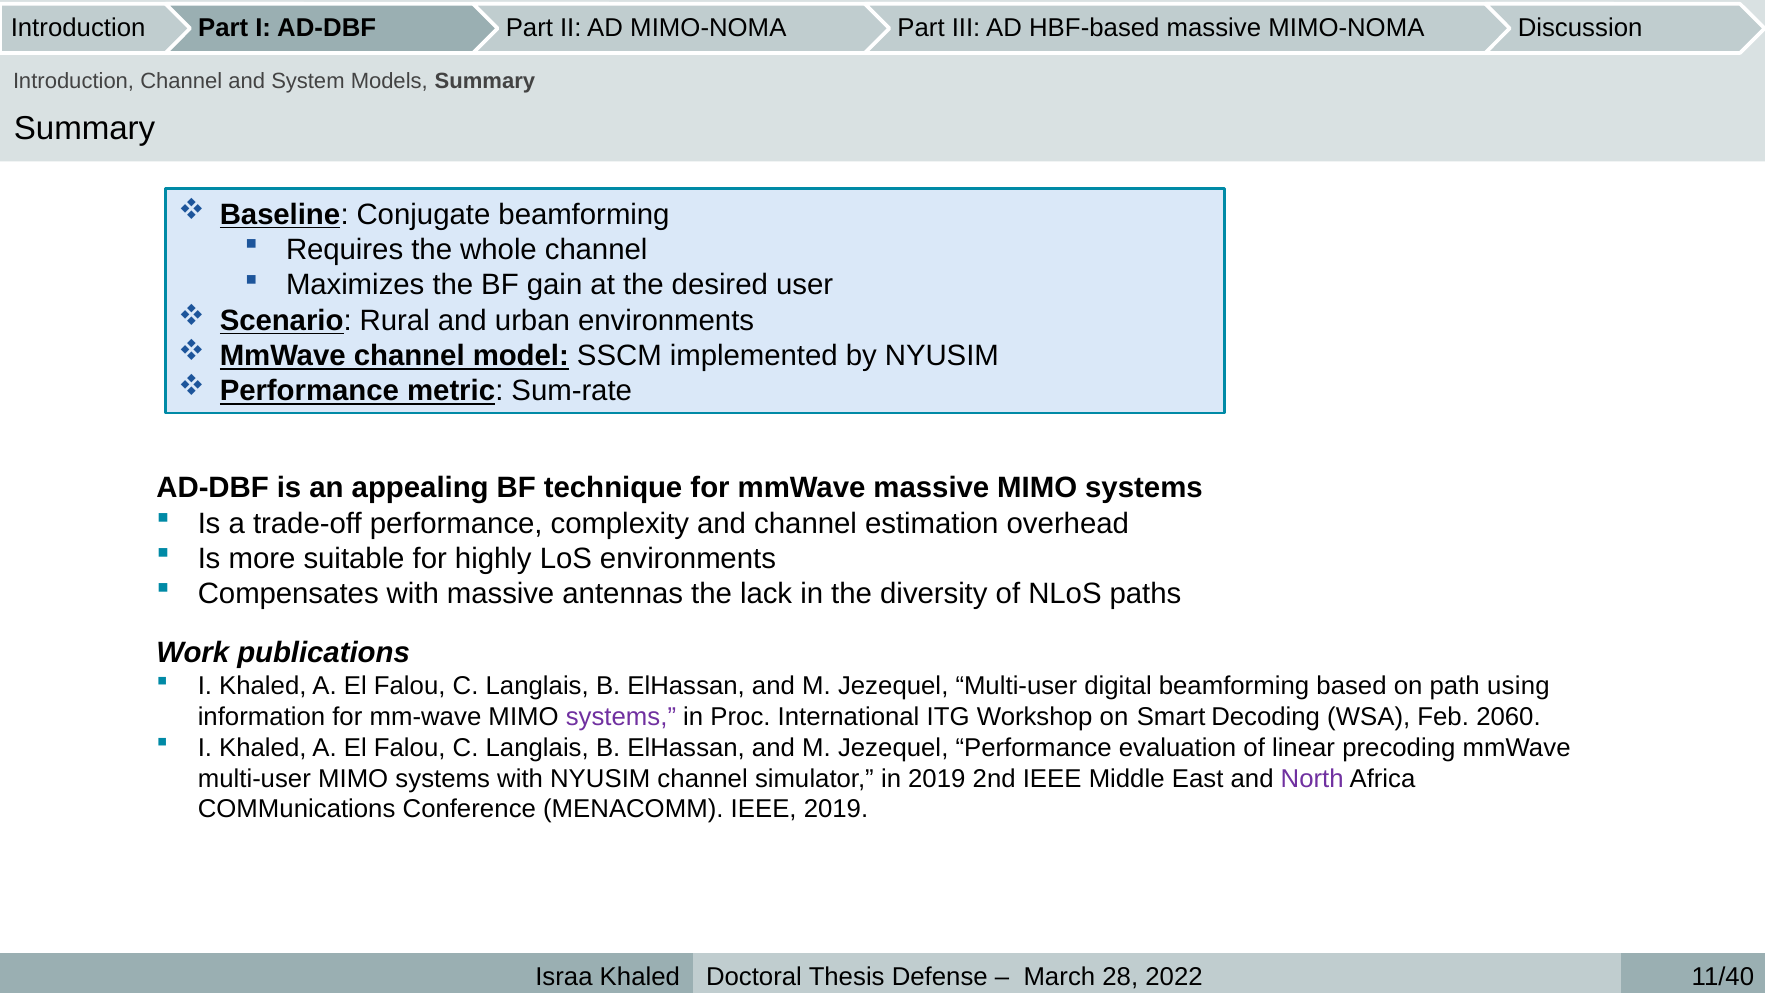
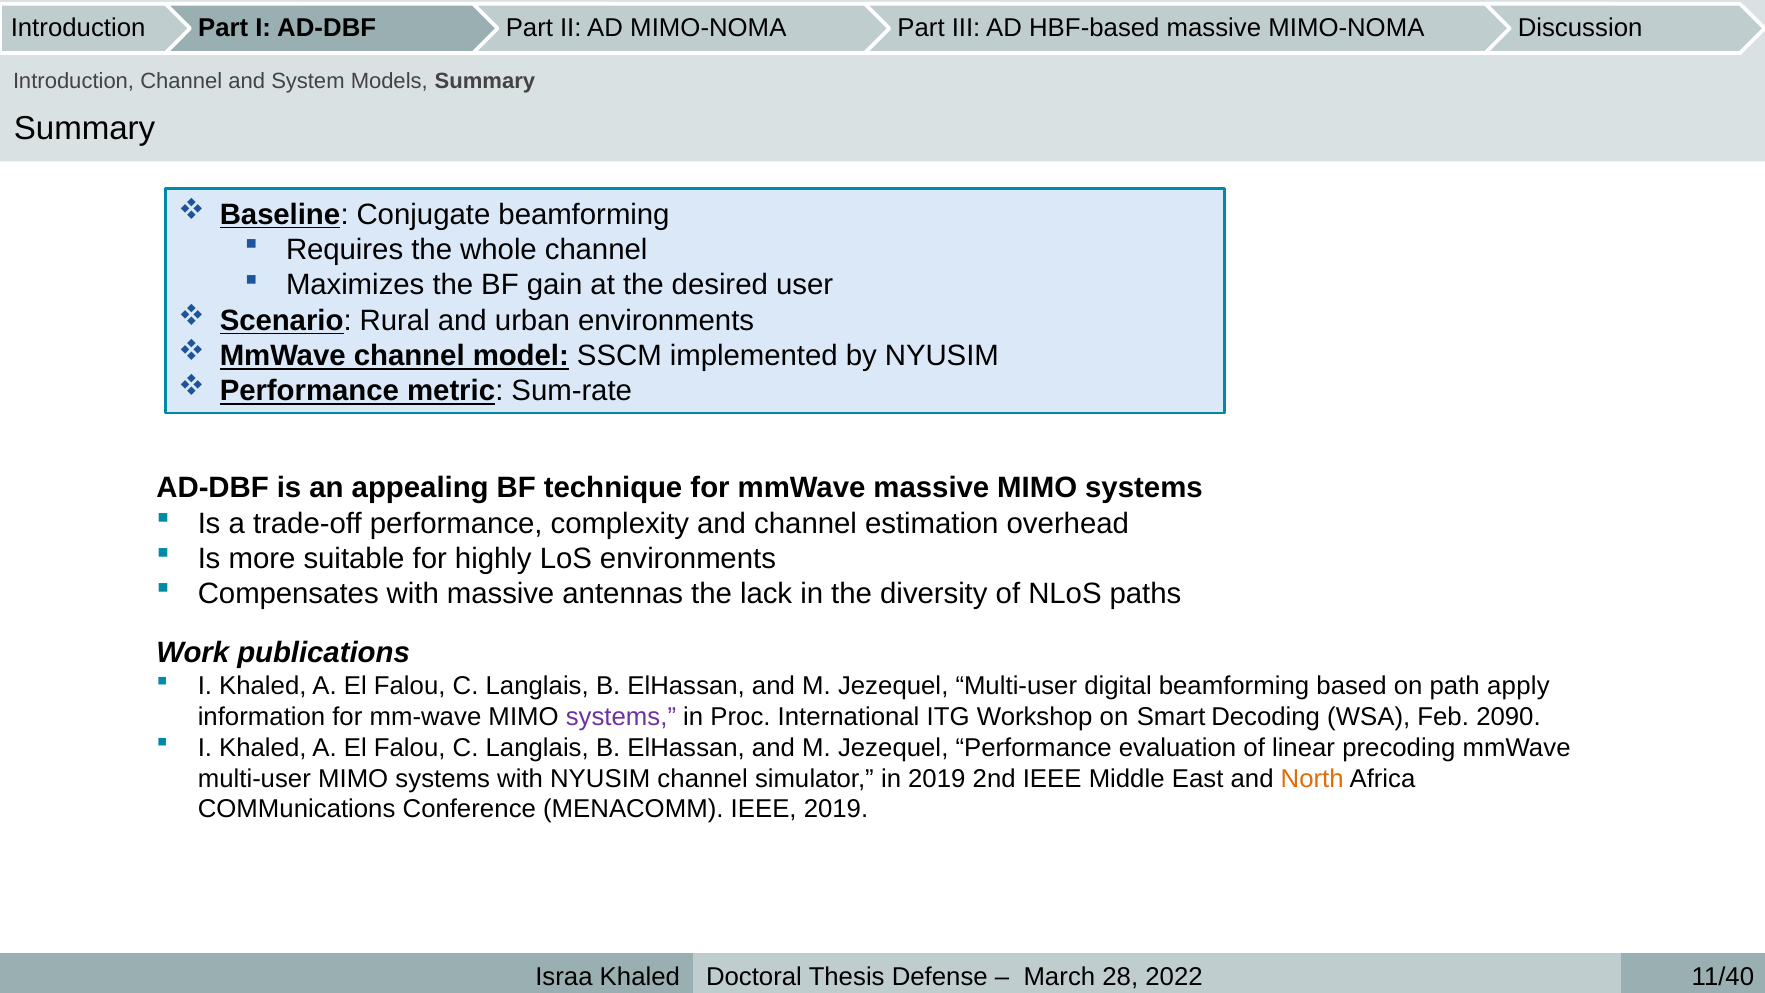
using: using -> apply
2060: 2060 -> 2090
North colour: purple -> orange
